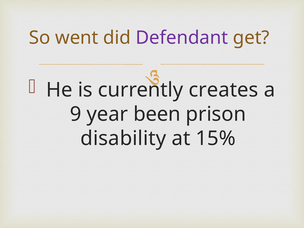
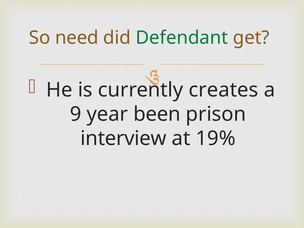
went: went -> need
Defendant colour: purple -> green
disability: disability -> interview
15%: 15% -> 19%
